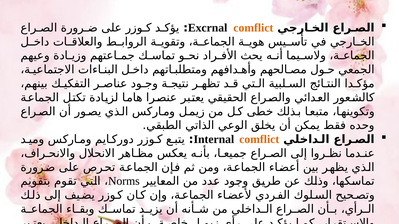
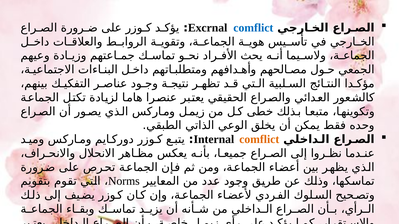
comflict at (253, 28) colour: orange -> blue
